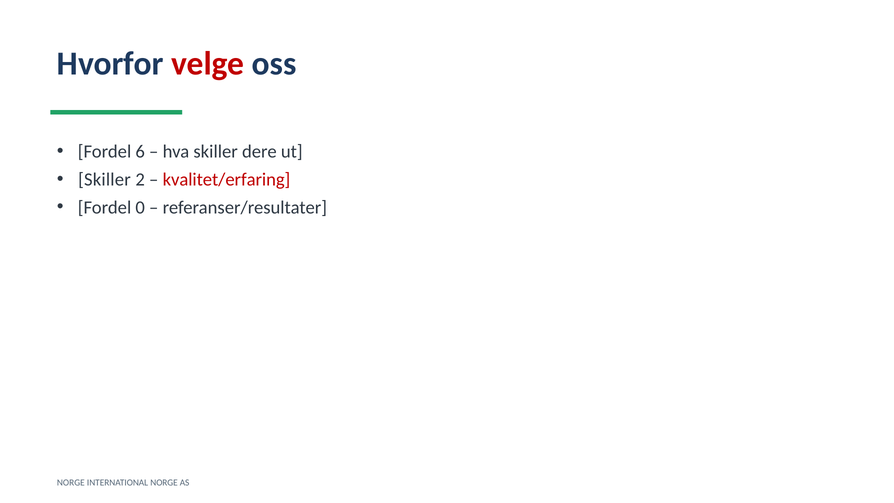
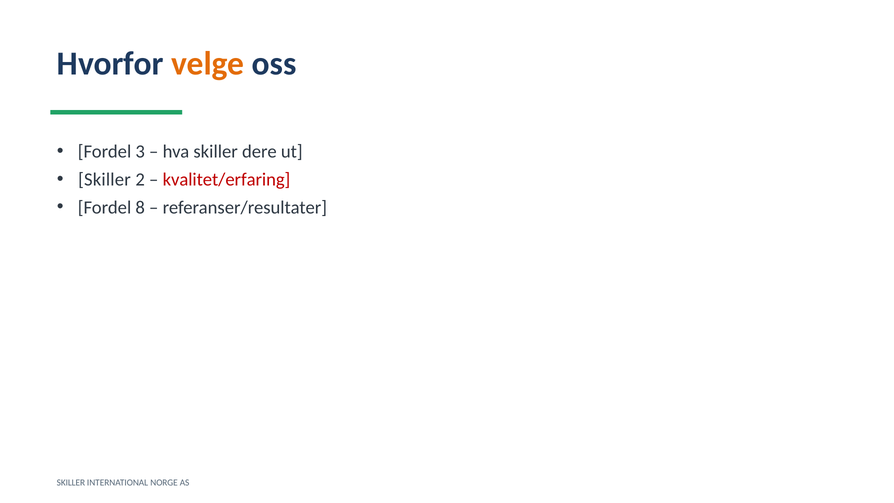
velge colour: red -> orange
6: 6 -> 3
0: 0 -> 8
NORGE at (71, 483): NORGE -> SKILLER
